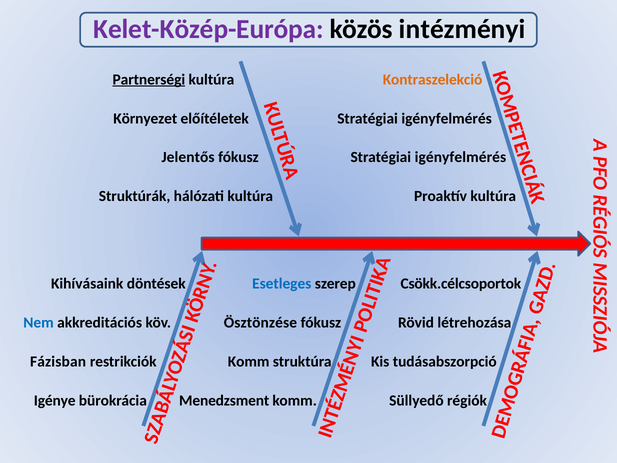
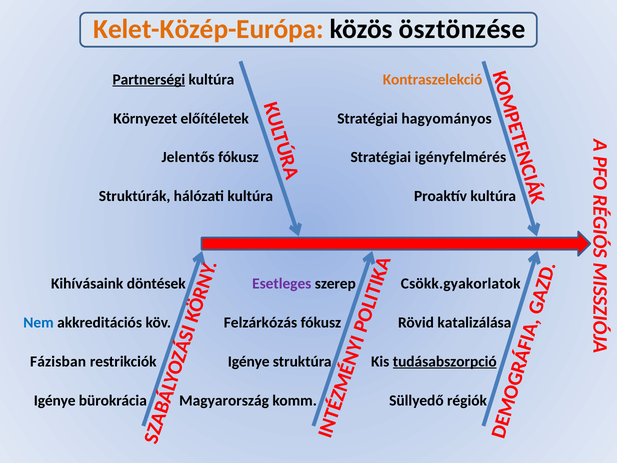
Kelet-Közép-Európa colour: purple -> orange
intézményi: intézményi -> ösztönzése
igényfelmérés at (447, 118): igényfelmérés -> hagyományos
Esetleges colour: blue -> purple
Csökk.célcsoportok: Csökk.célcsoportok -> Csökk.gyakorlatok
Ösztönzése: Ösztönzése -> Felzárkózás
létrehozása: létrehozása -> katalizálása
Komm at (249, 361): Komm -> Igénye
tudásabszorpció underline: none -> present
Menedzsment: Menedzsment -> Magyarország
